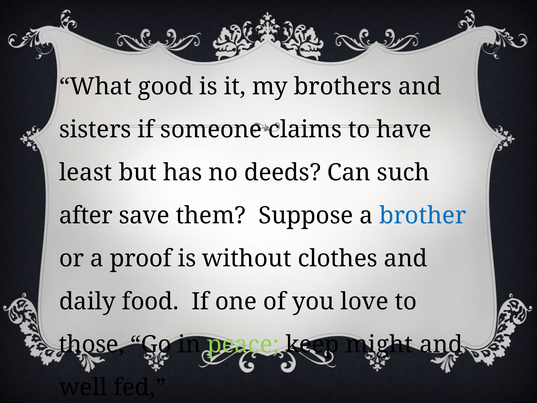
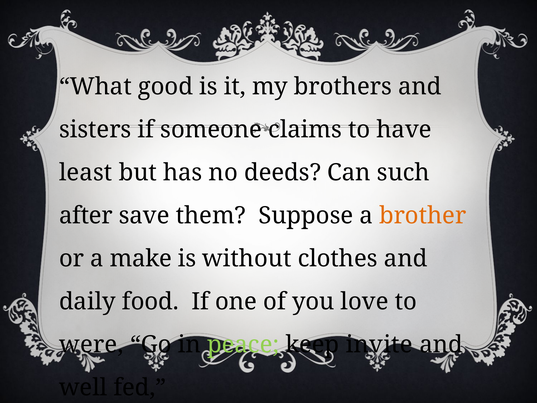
brother colour: blue -> orange
proof: proof -> make
those: those -> were
might: might -> invite
